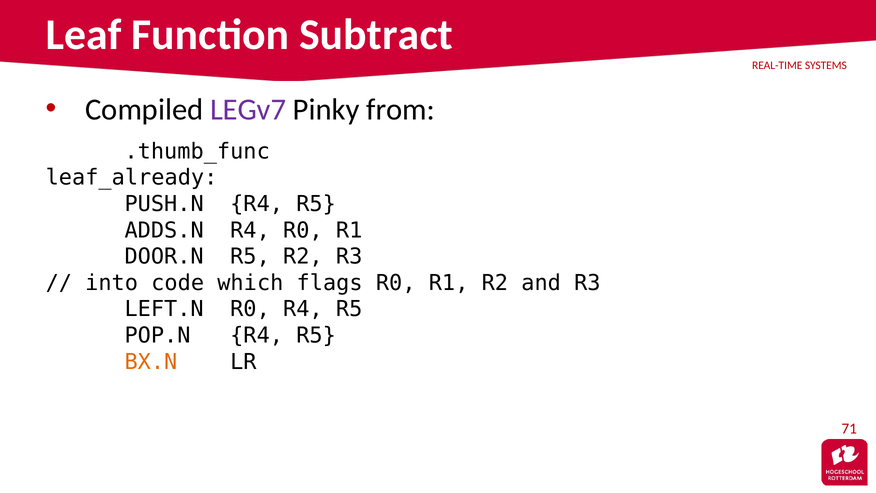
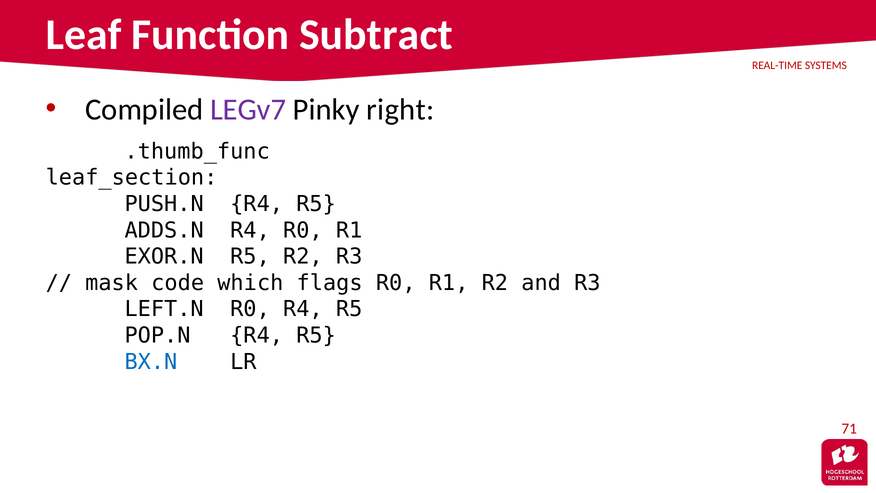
from: from -> right
leaf_already: leaf_already -> leaf_section
DOOR.N: DOOR.N -> EXOR.N
into: into -> mask
BX.N colour: orange -> blue
